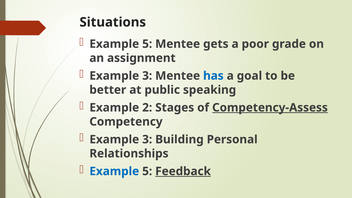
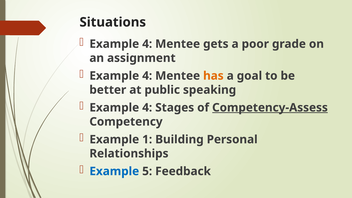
5 at (147, 44): 5 -> 4
3 at (147, 76): 3 -> 4
has colour: blue -> orange
2 at (147, 108): 2 -> 4
3 at (147, 139): 3 -> 1
Feedback underline: present -> none
